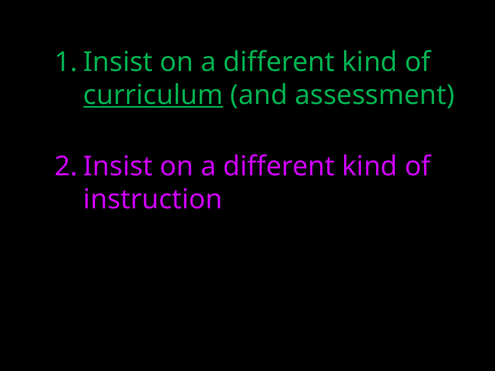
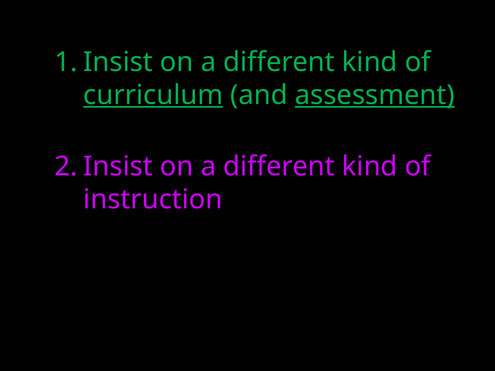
assessment underline: none -> present
